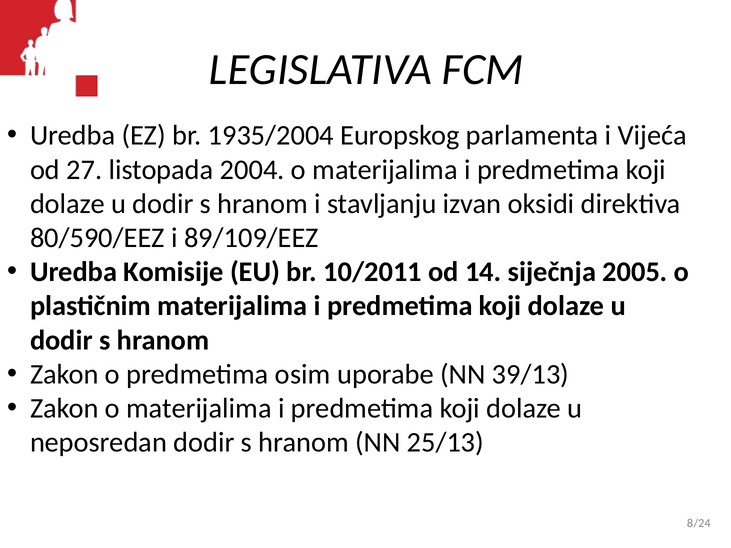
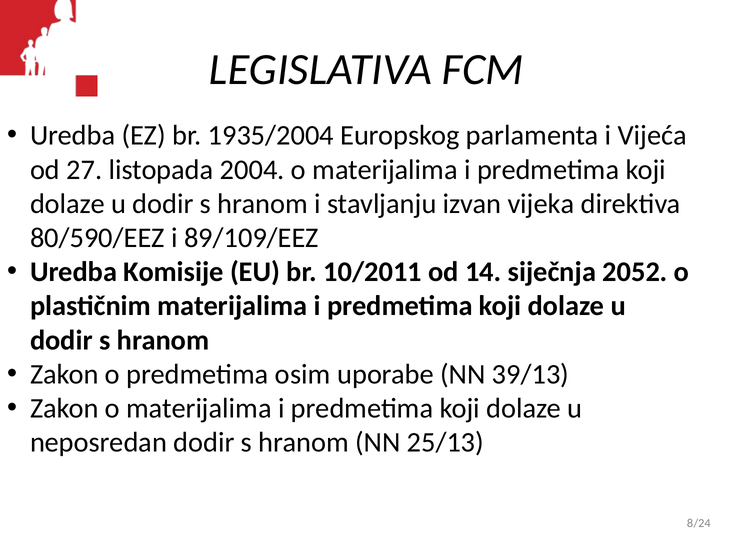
oksidi: oksidi -> vijeka
2005: 2005 -> 2052
